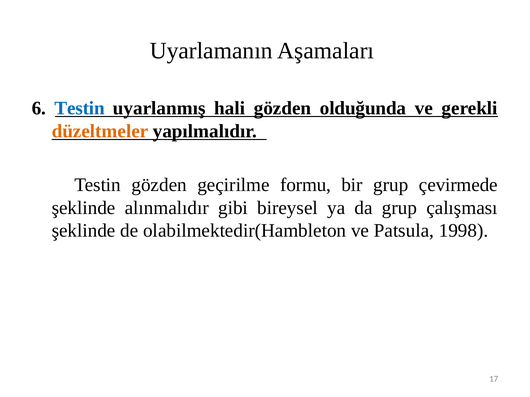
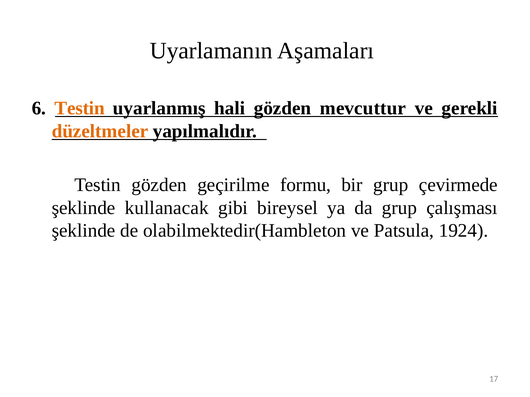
Testin at (80, 108) colour: blue -> orange
olduğunda: olduğunda -> mevcuttur
alınmalıdır: alınmalıdır -> kullanacak
1998: 1998 -> 1924
